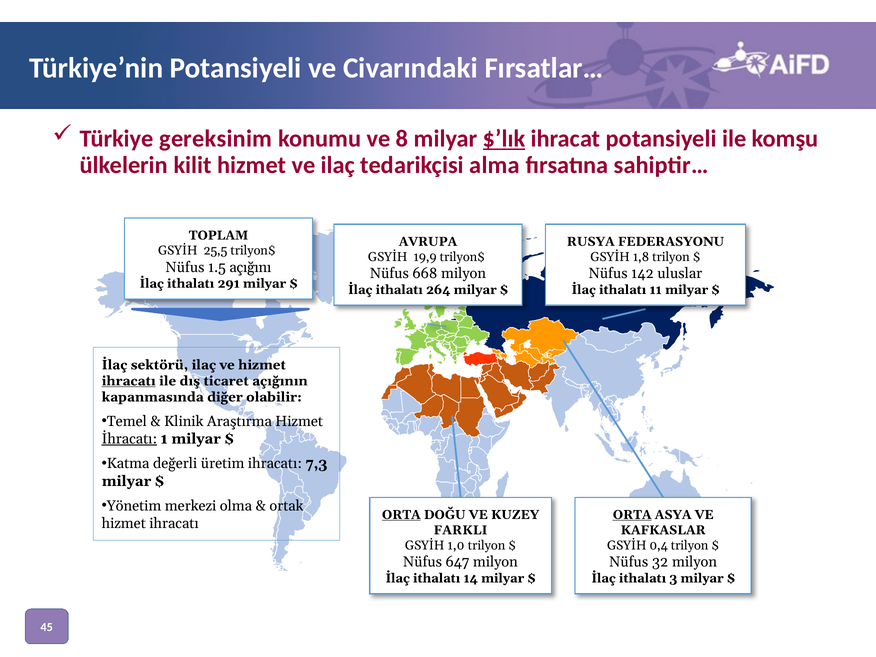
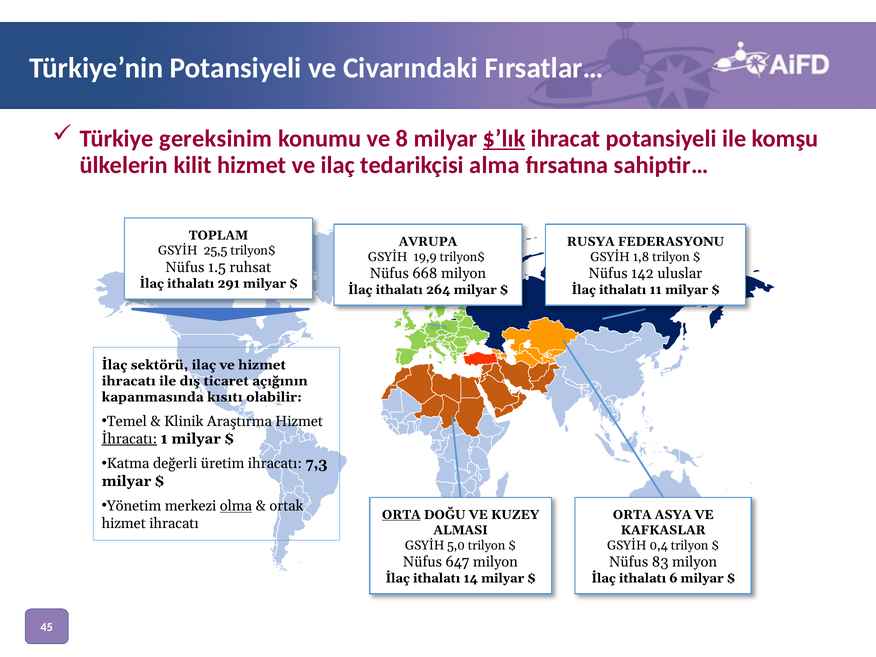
açığını: açığını -> ruhsat
ihracatı at (129, 381) underline: present -> none
diğer: diğer -> kısıtı
olma underline: none -> present
ORTA at (632, 515) underline: present -> none
FARKLI: FARKLI -> ALMASI
1,0: 1,0 -> 5,0
32: 32 -> 83
3: 3 -> 6
